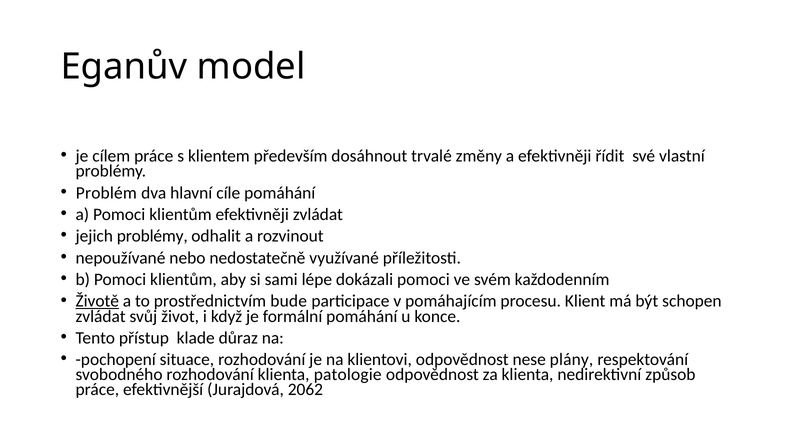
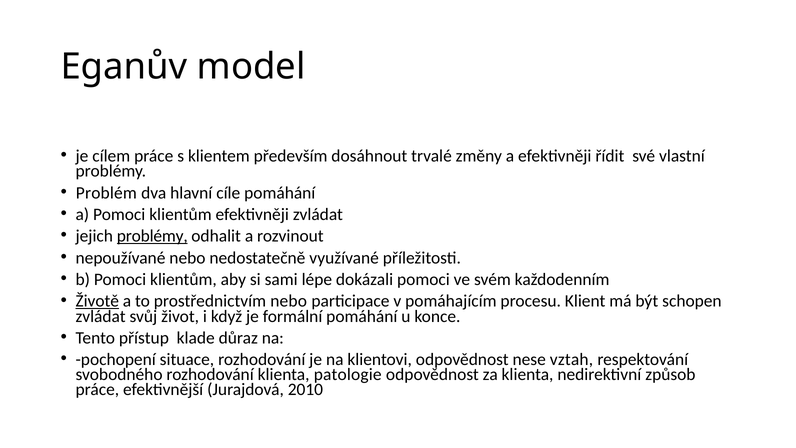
problémy at (152, 236) underline: none -> present
prostřednictvím bude: bude -> nebo
plány: plány -> vztah
2062: 2062 -> 2010
